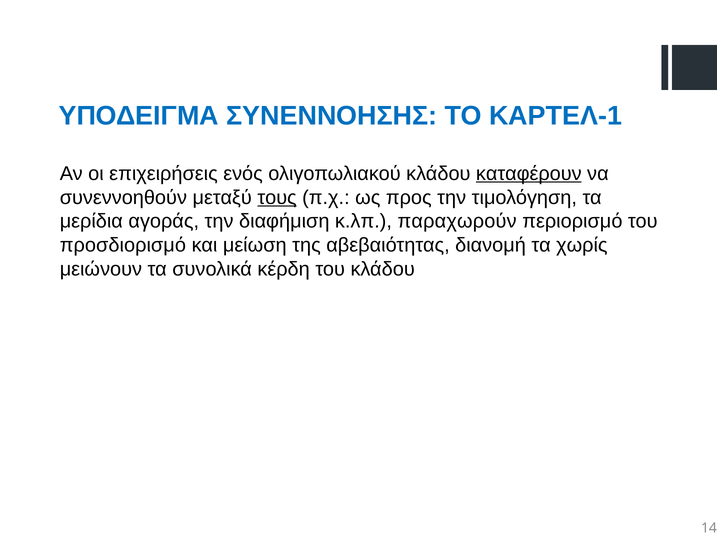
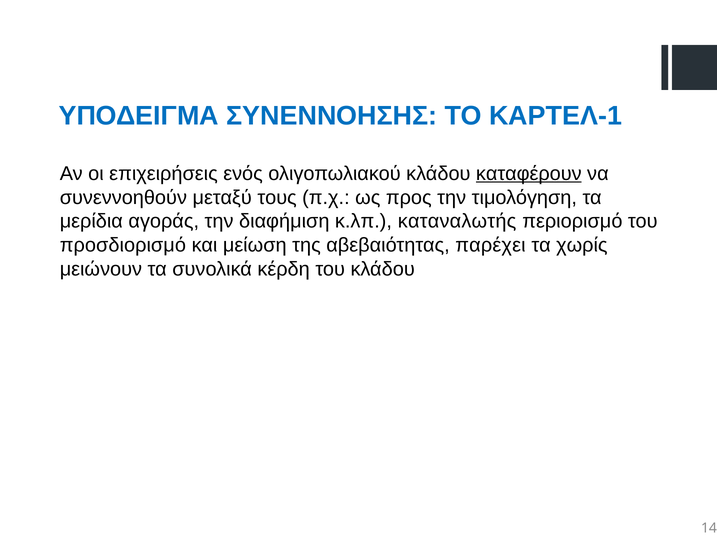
τους underline: present -> none
παραχωρούν: παραχωρούν -> καταναλωτής
διανομή: διανομή -> παρέχει
